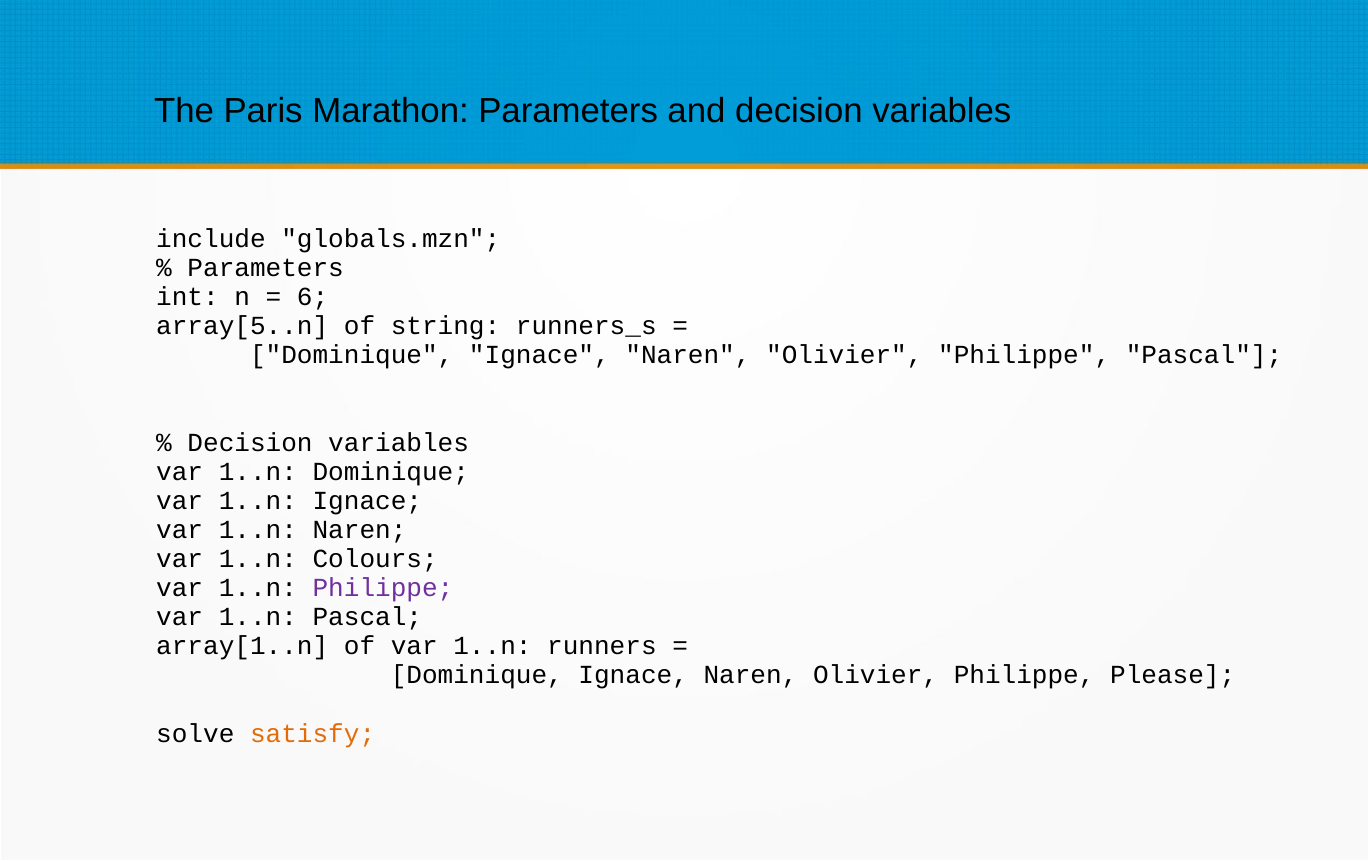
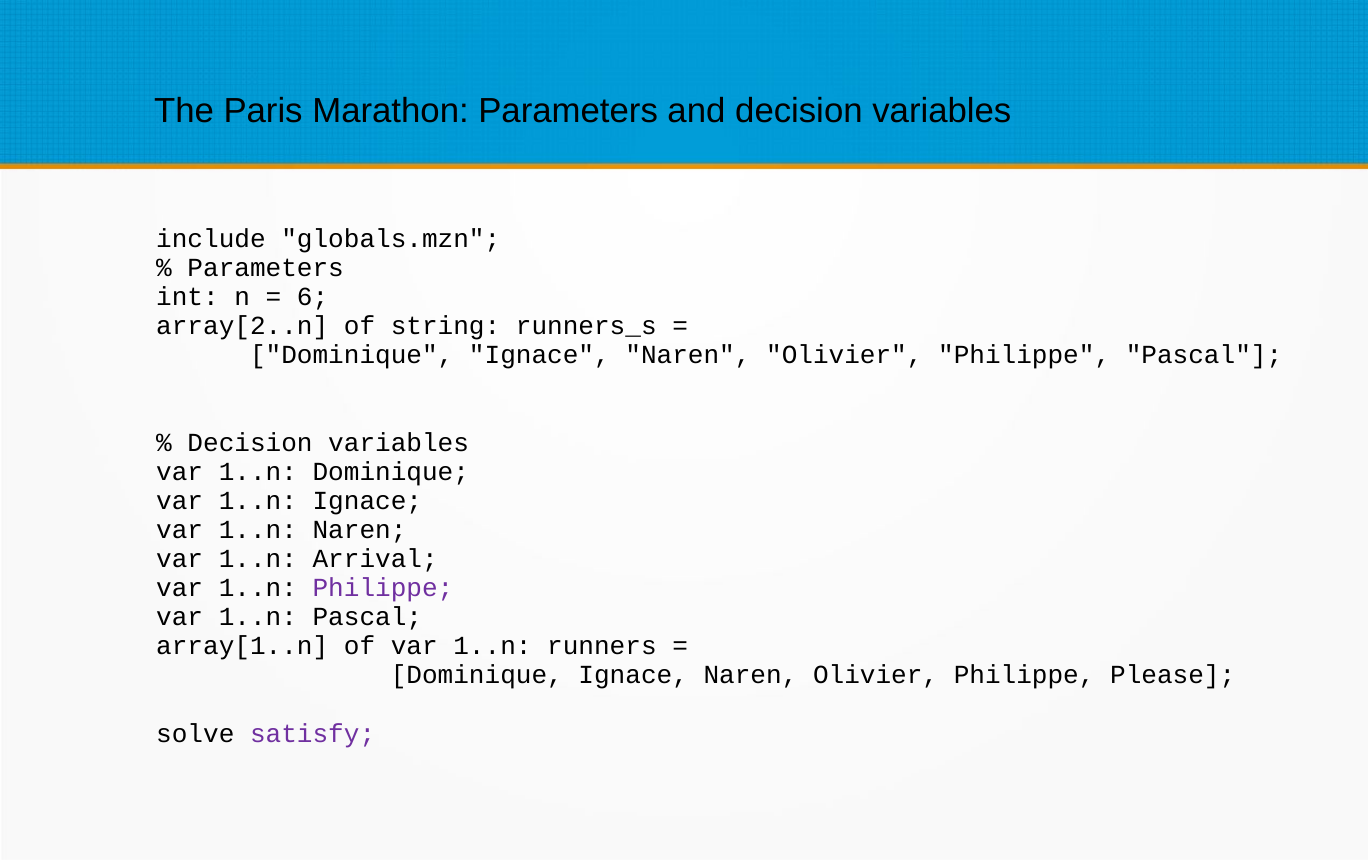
array[5..n: array[5..n -> array[2..n
Colours: Colours -> Arrival
satisfy colour: orange -> purple
